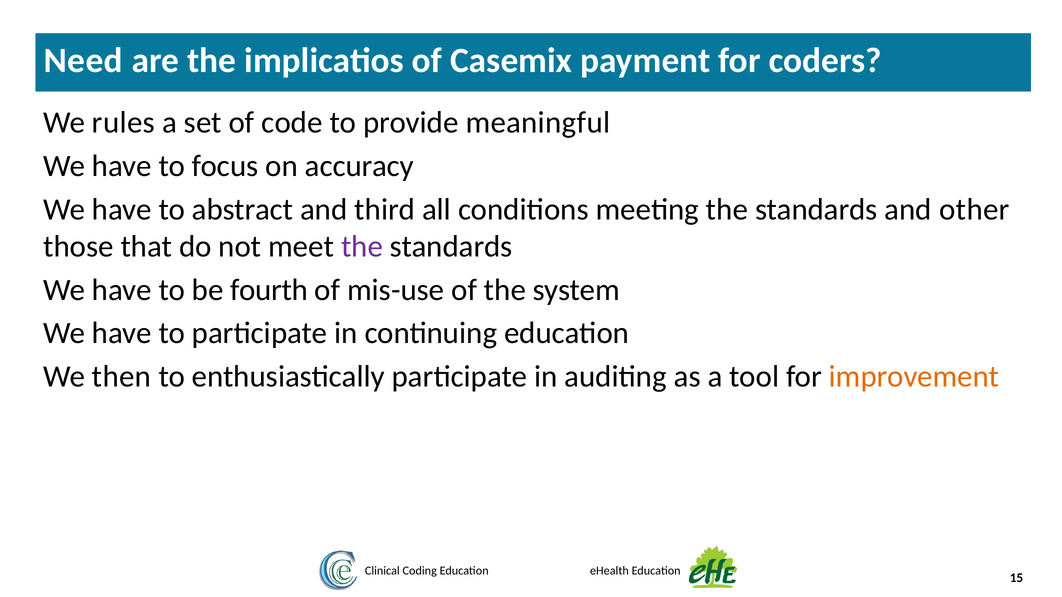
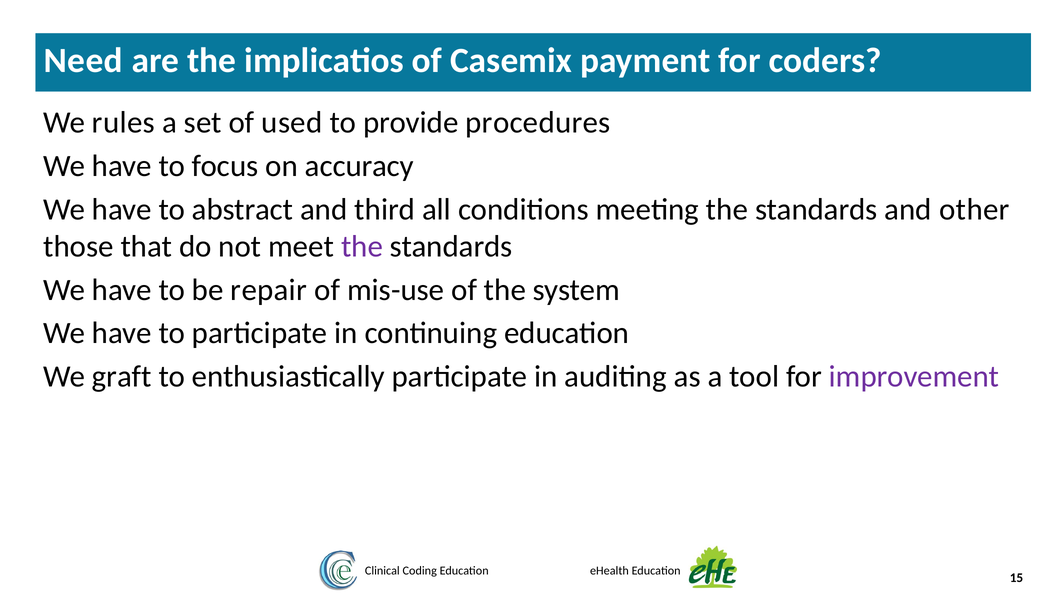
code: code -> used
meaningful: meaningful -> procedures
fourth: fourth -> repair
then: then -> graft
improvement colour: orange -> purple
